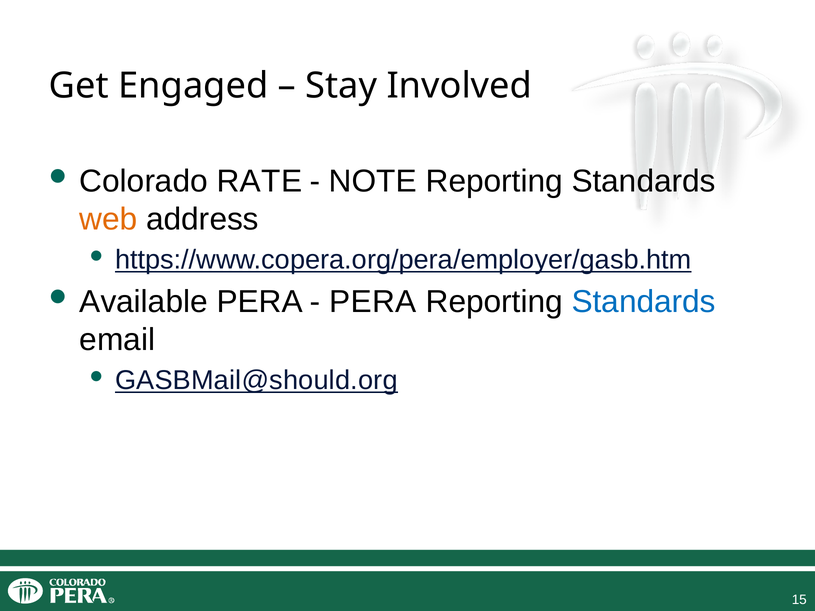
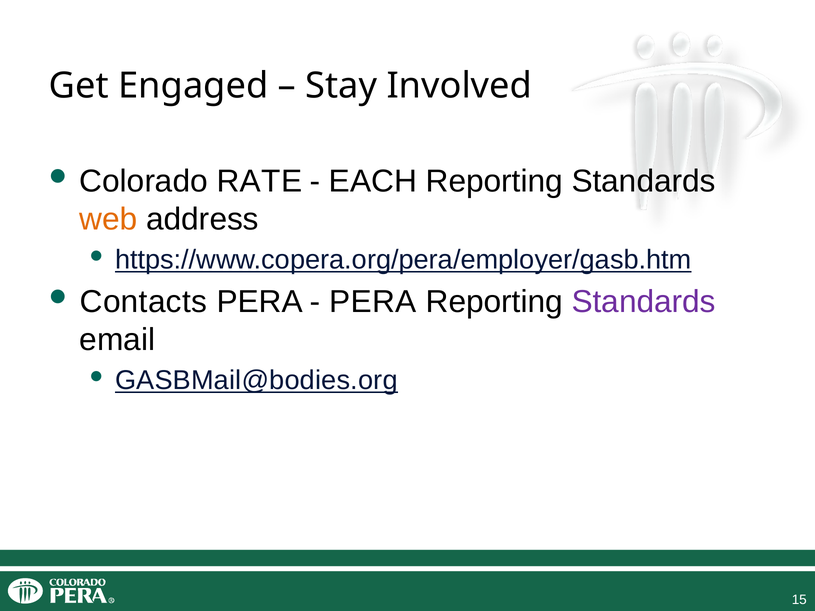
NOTE: NOTE -> EACH
Available: Available -> Contacts
Standards at (644, 302) colour: blue -> purple
GASBMail@should.org: GASBMail@should.org -> GASBMail@bodies.org
